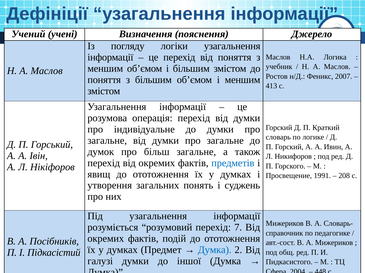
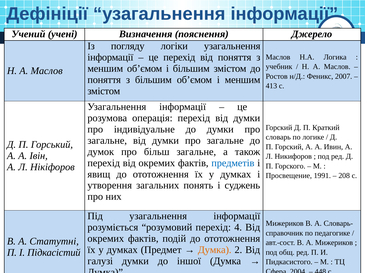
7: 7 -> 4
Посібників: Посібників -> Статутні
Думка at (215, 250) colour: blue -> orange
